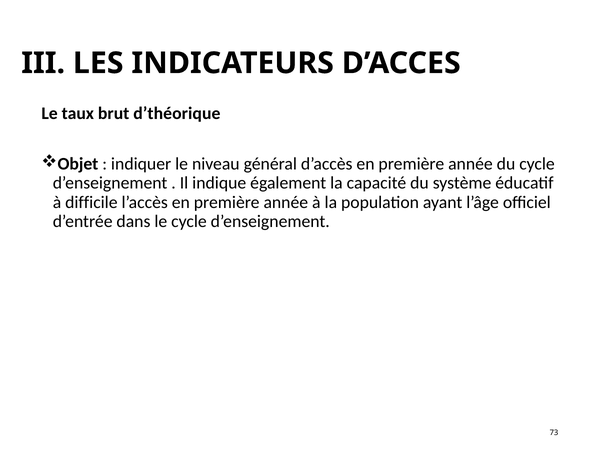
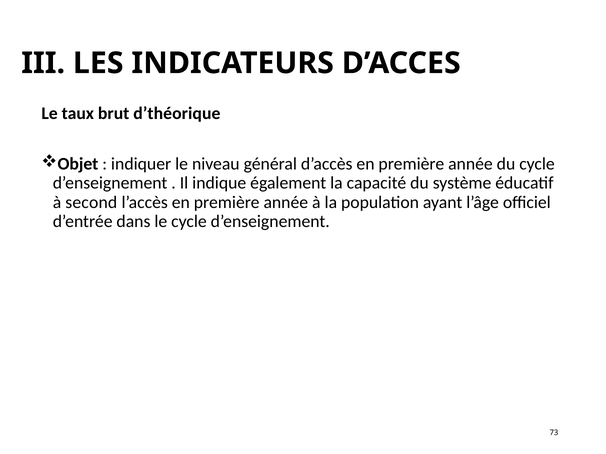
difficile: difficile -> second
